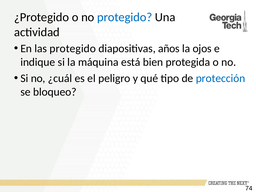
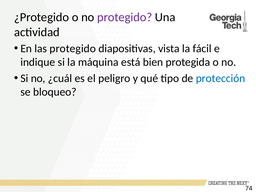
protegido at (125, 17) colour: blue -> purple
años: años -> vista
ojos: ojos -> fácil
